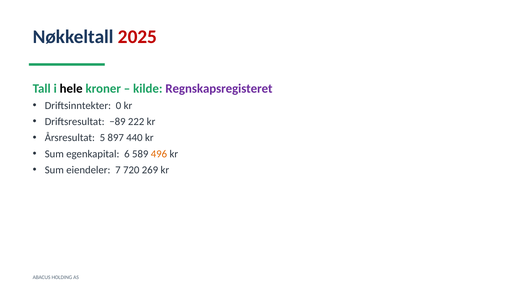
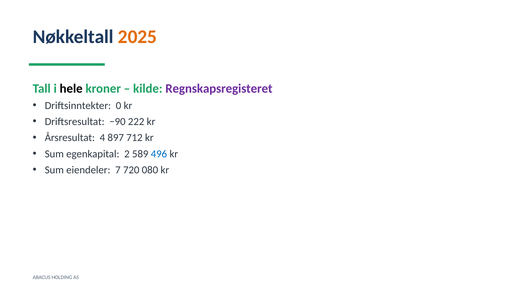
2025 colour: red -> orange
−89: −89 -> −90
5: 5 -> 4
440: 440 -> 712
6: 6 -> 2
496 colour: orange -> blue
269: 269 -> 080
